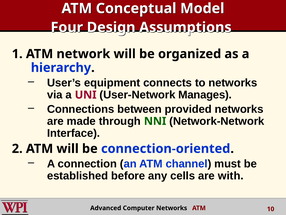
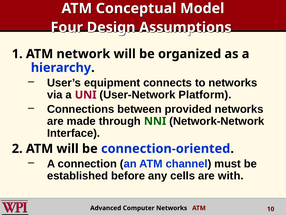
Manages: Manages -> Platform
